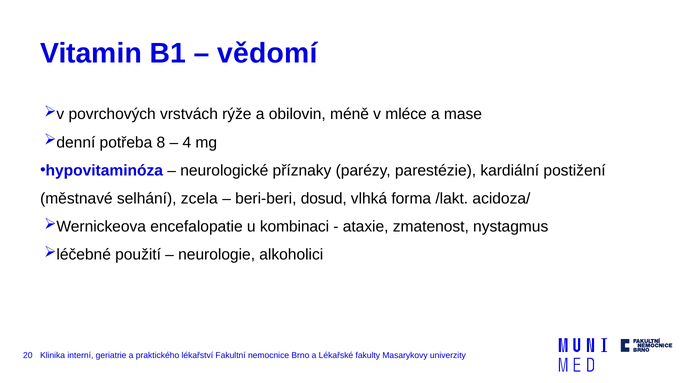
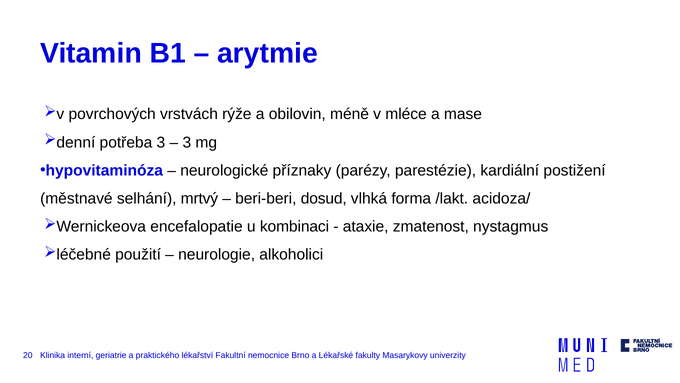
vědomí: vědomí -> arytmie
potřeba 8: 8 -> 3
4 at (187, 142): 4 -> 3
zcela: zcela -> mrtvý
